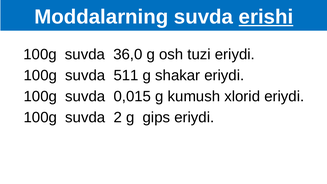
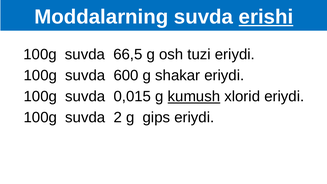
36,0: 36,0 -> 66,5
511: 511 -> 600
kumush underline: none -> present
